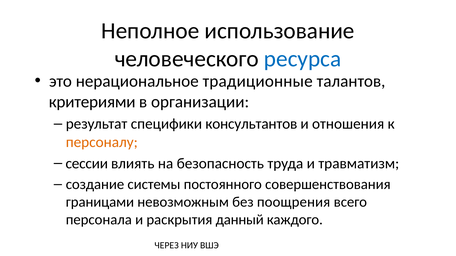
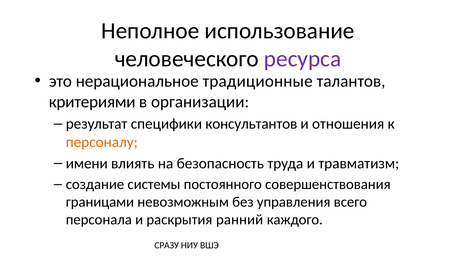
ресурса colour: blue -> purple
сессии: сессии -> имени
поощрения: поощрения -> управления
данный: данный -> ранний
ЧЕРЕЗ: ЧЕРЕЗ -> СРАЗУ
